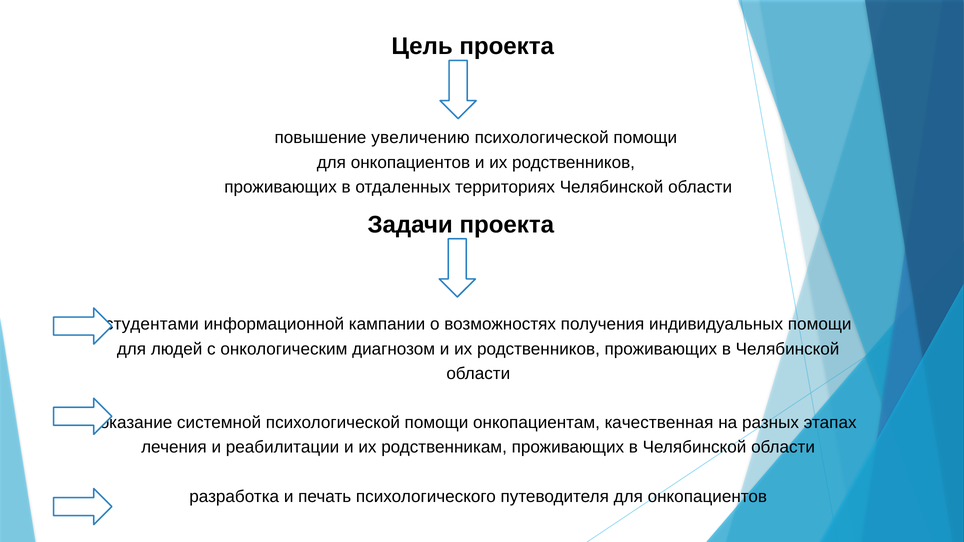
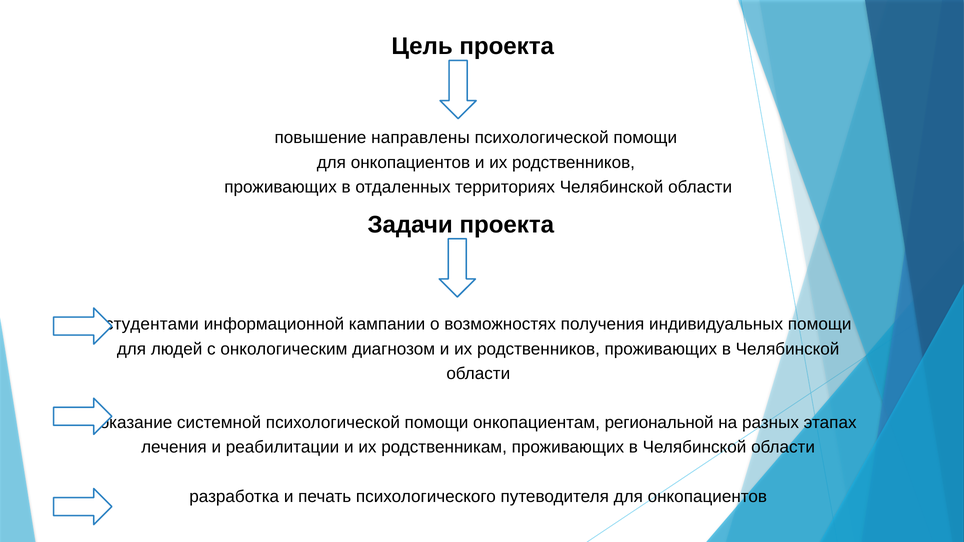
увеличению: увеличению -> направлены
качественная: качественная -> региональной
